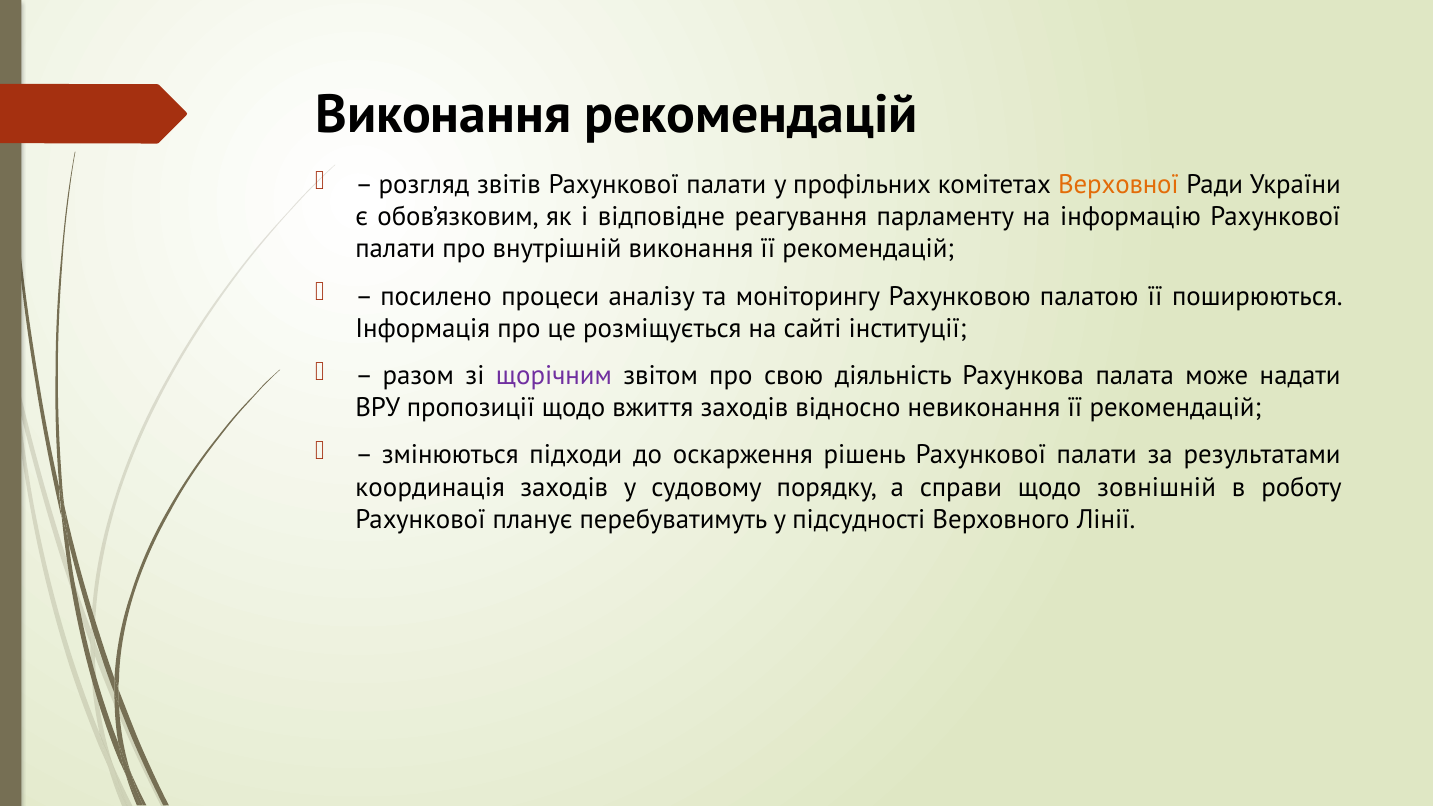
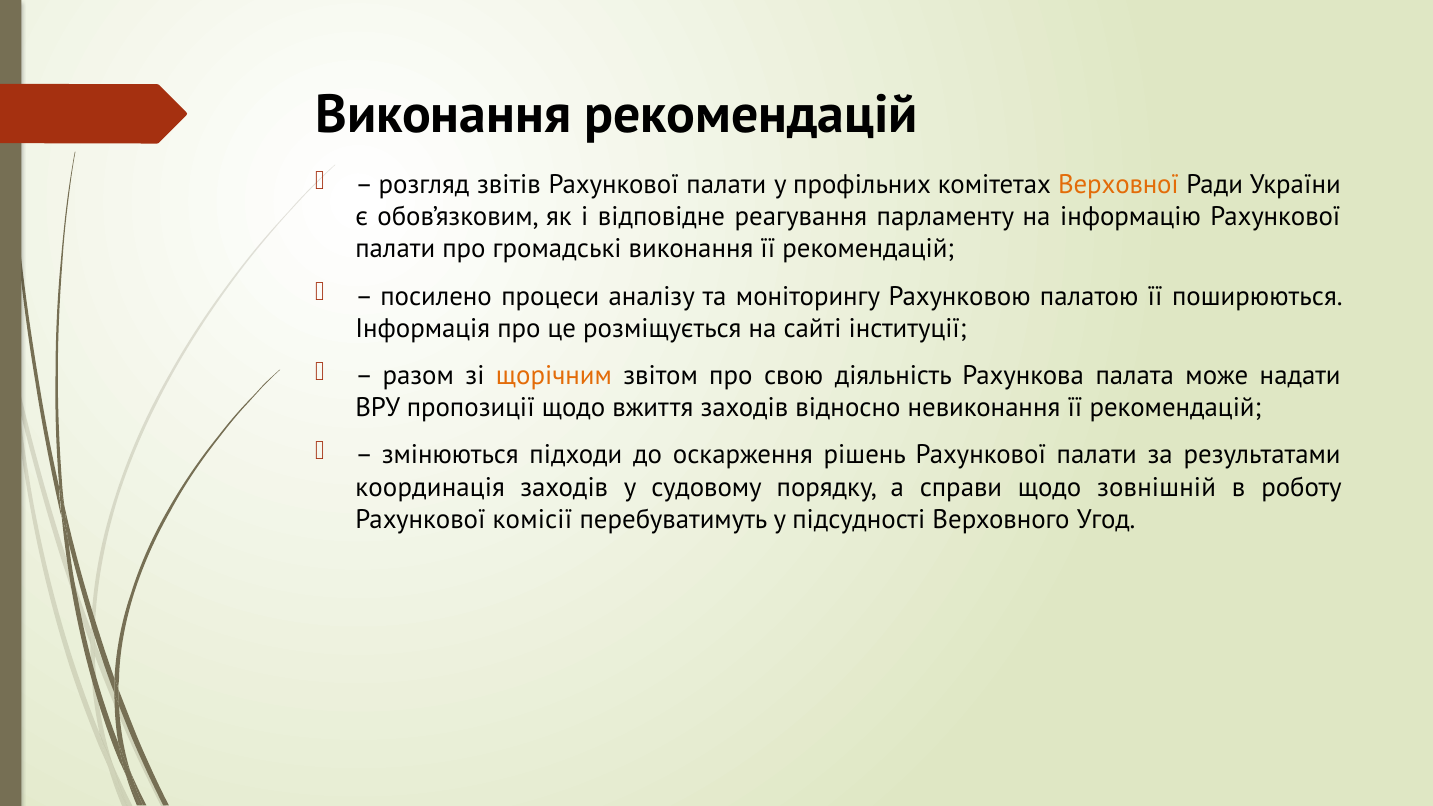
внутрішній: внутрішній -> громадські
щорічним colour: purple -> orange
планує: планує -> комісії
Лінії: Лінії -> Угод
